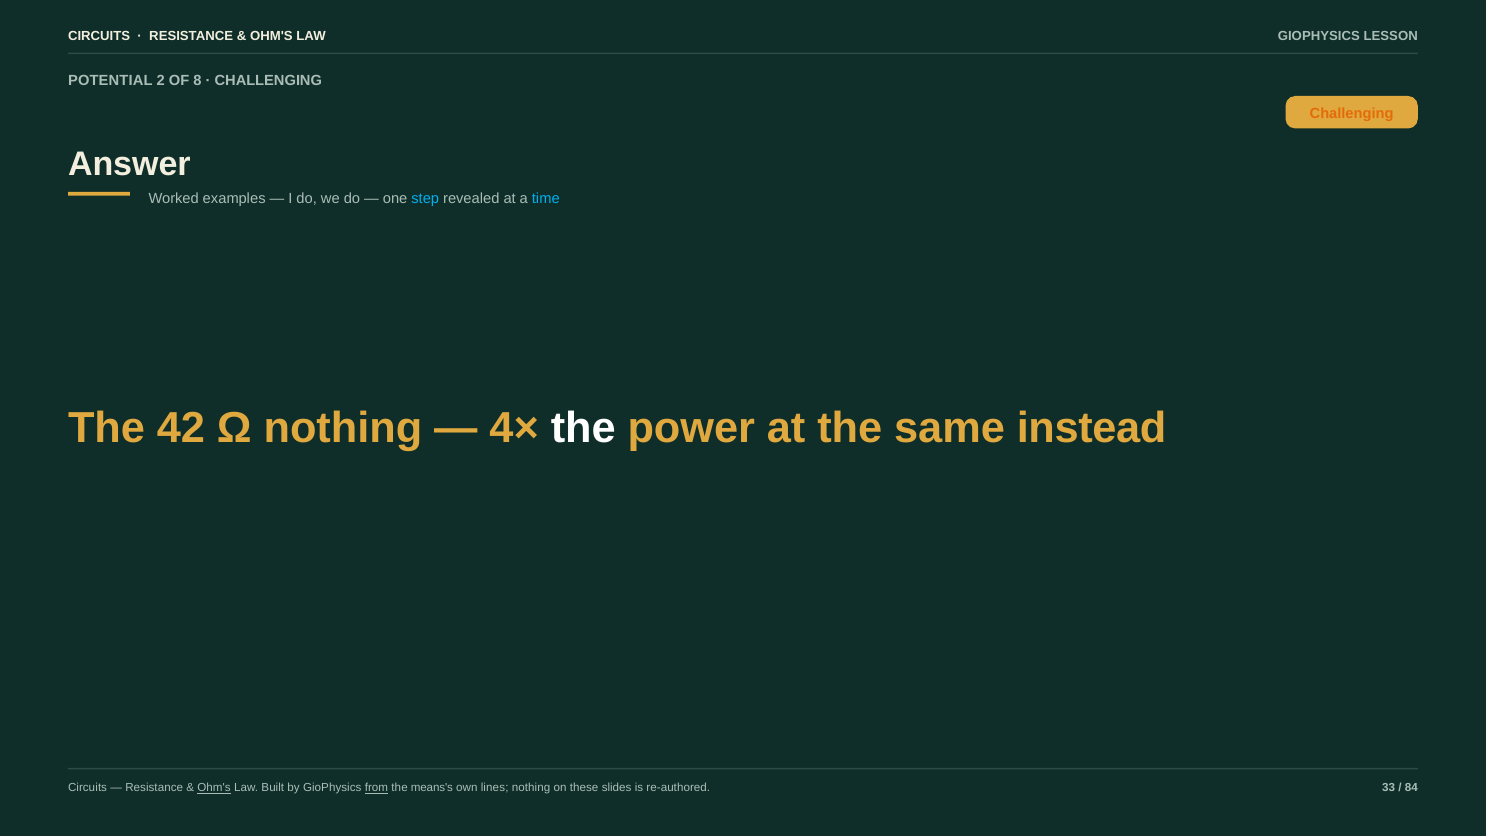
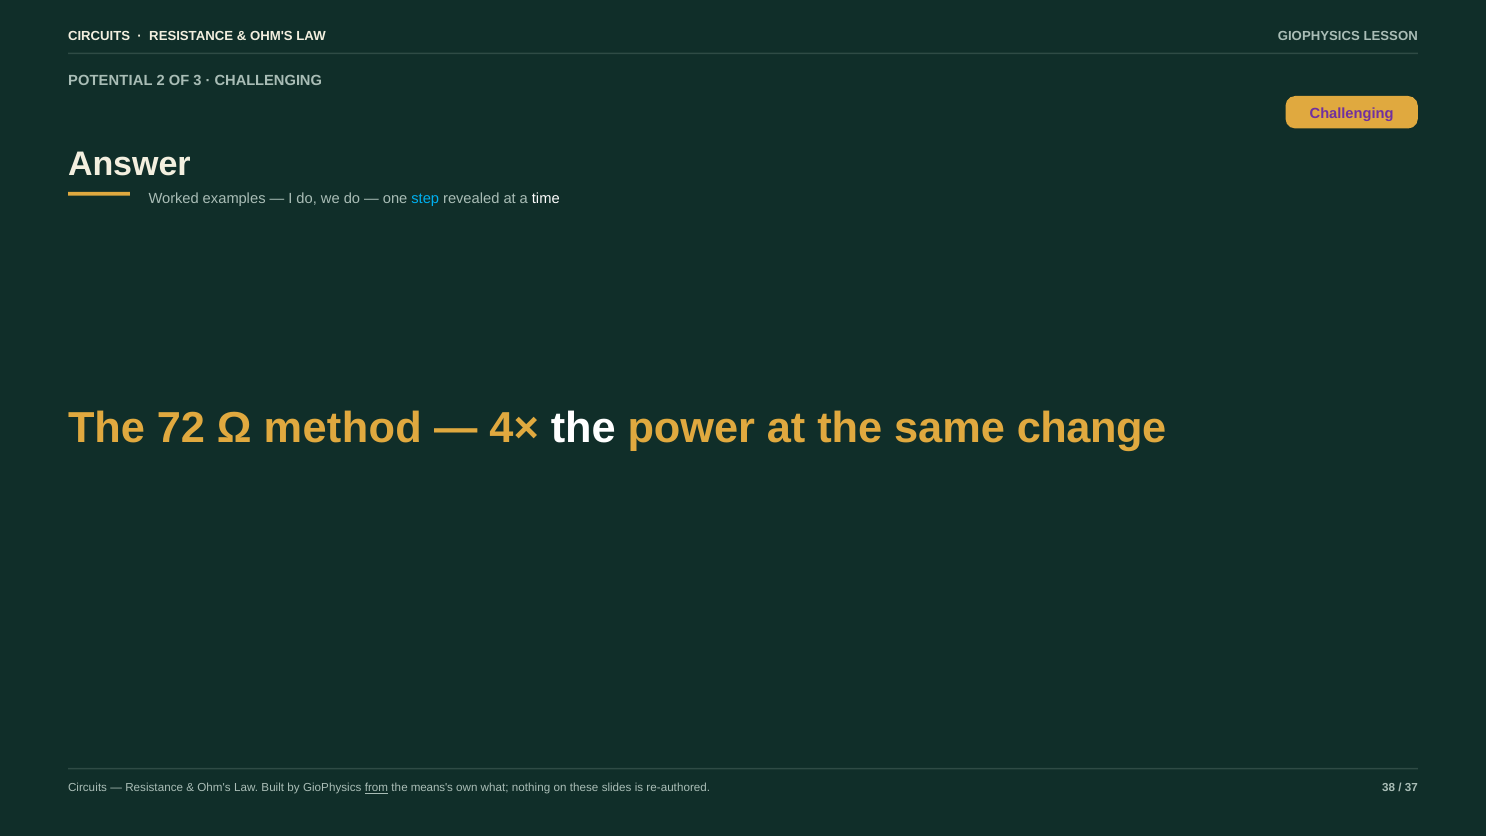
8: 8 -> 3
Challenging at (1352, 113) colour: orange -> purple
time colour: light blue -> white
42: 42 -> 72
Ω nothing: nothing -> method
instead: instead -> change
Ohm's at (214, 788) underline: present -> none
lines: lines -> what
33: 33 -> 38
84: 84 -> 37
